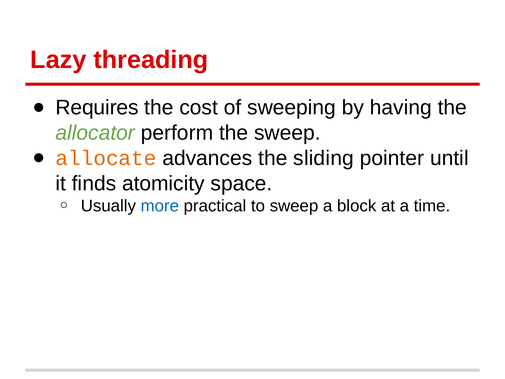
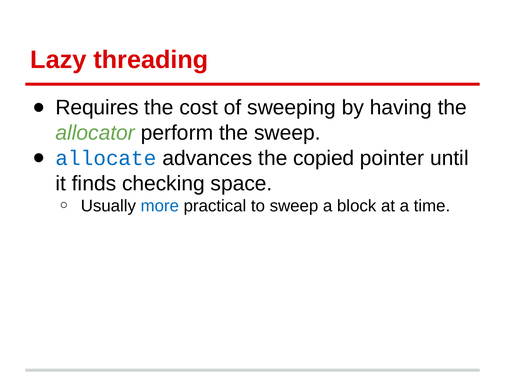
allocate colour: orange -> blue
sliding: sliding -> copied
atomicity: atomicity -> checking
